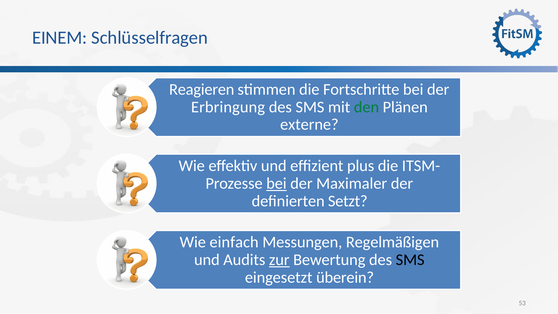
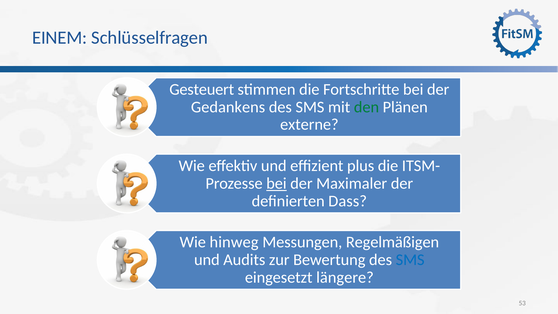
Reagieren: Reagieren -> Gesteuert
Erbringung: Erbringung -> Gedankens
Setzt: Setzt -> Dass
einfach: einfach -> hinweg
zur underline: present -> none
SMS at (410, 260) colour: black -> blue
überein: überein -> längere
